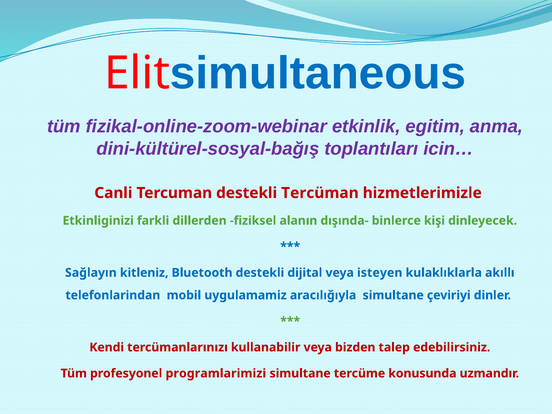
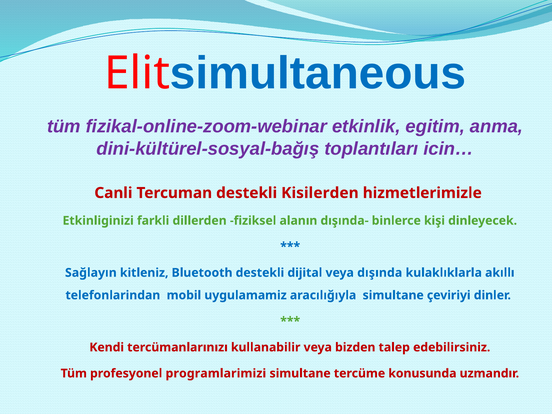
Tercüman: Tercüman -> Kisilerden
isteyen: isteyen -> dışında
